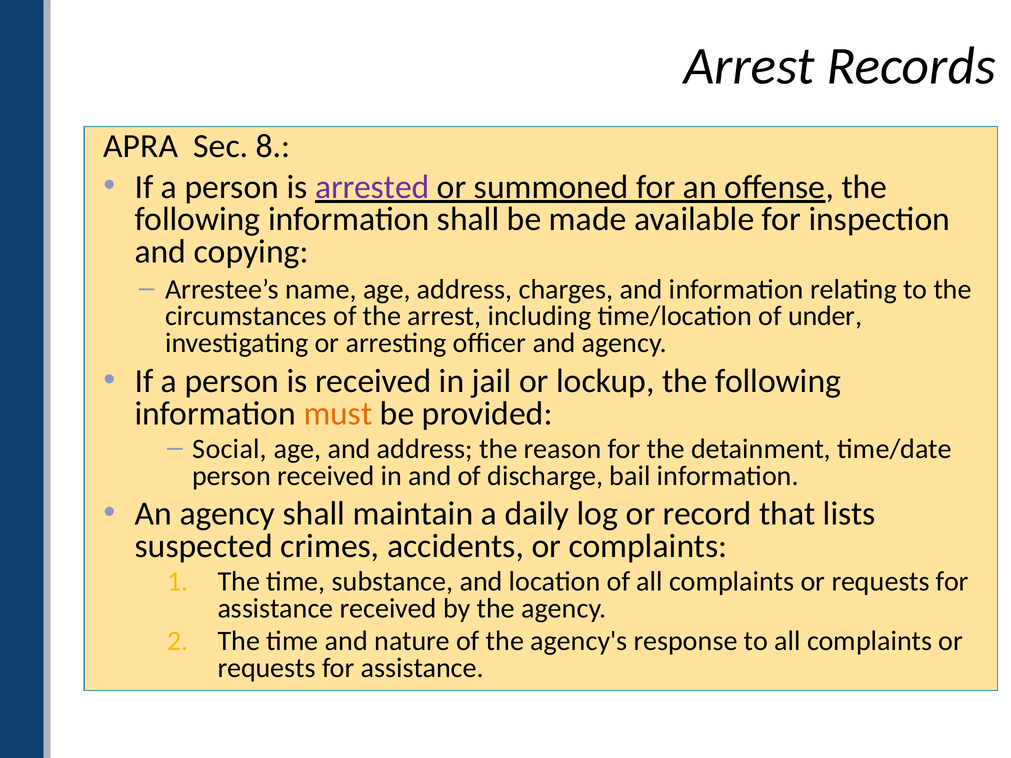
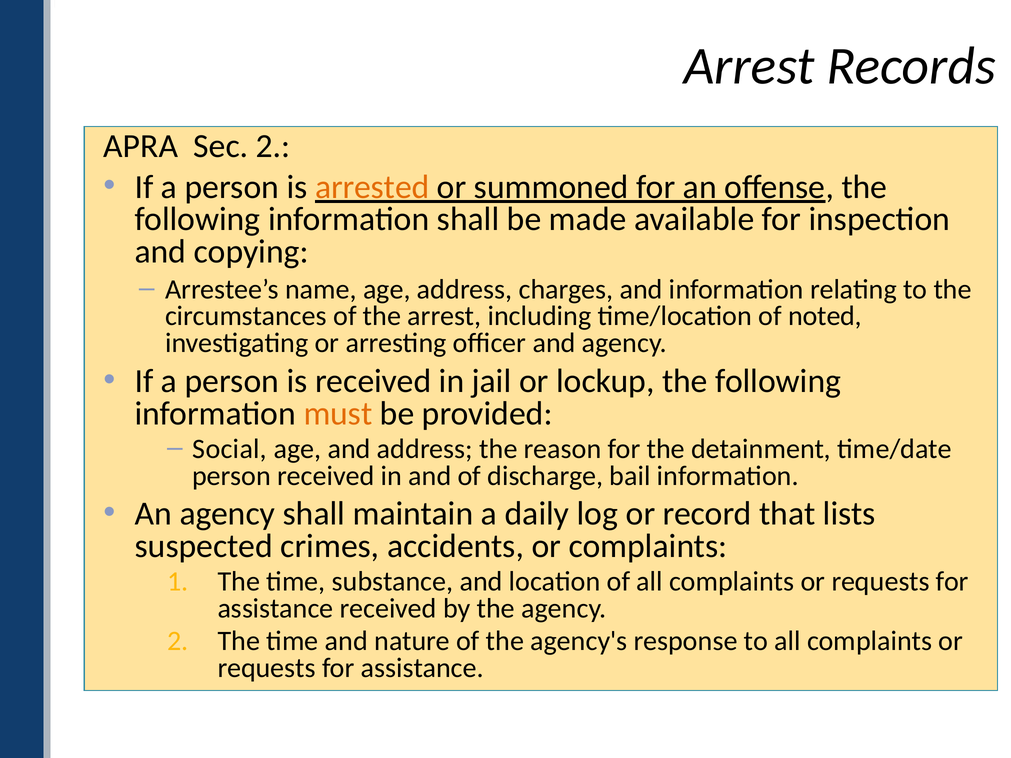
Sec 8: 8 -> 2
arrested colour: purple -> orange
under: under -> noted
